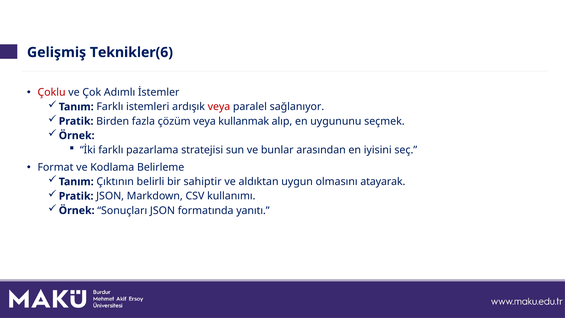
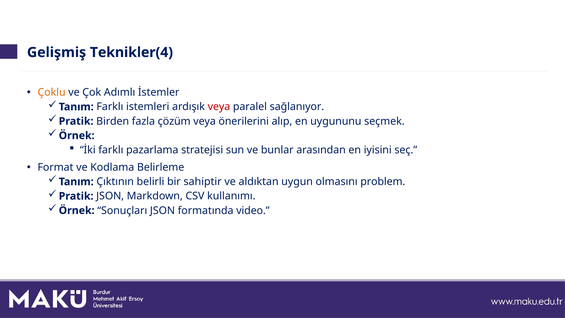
Teknikler(6: Teknikler(6 -> Teknikler(4
Çoklu colour: red -> orange
kullanmak: kullanmak -> önerilerini
atayarak: atayarak -> problem
yanıtı: yanıtı -> video
